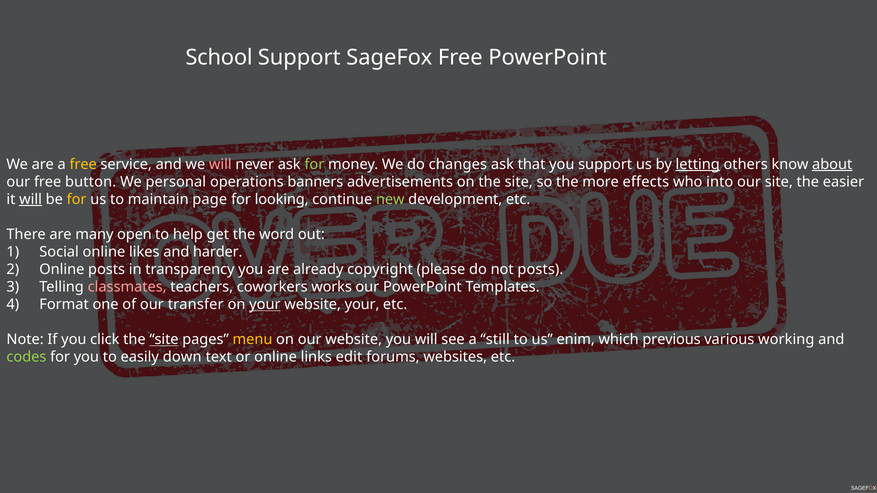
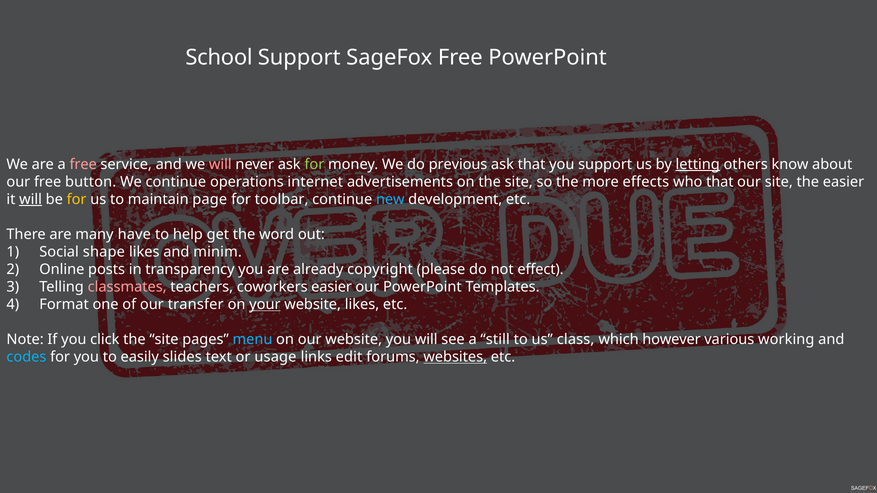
free at (83, 164) colour: yellow -> pink
changes: changes -> previous
about underline: present -> none
We personal: personal -> continue
banners: banners -> internet
who into: into -> that
looking: looking -> toolbar
new colour: light green -> light blue
open: open -> have
Social online: online -> shape
harder: harder -> minim
not posts: posts -> effect
coworkers works: works -> easier
website your: your -> likes
site at (164, 340) underline: present -> none
menu colour: yellow -> light blue
enim: enim -> class
previous: previous -> however
codes colour: light green -> light blue
down: down -> slides
or online: online -> usage
websites underline: none -> present
